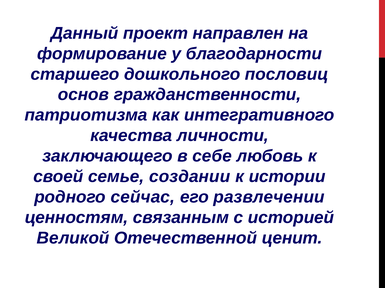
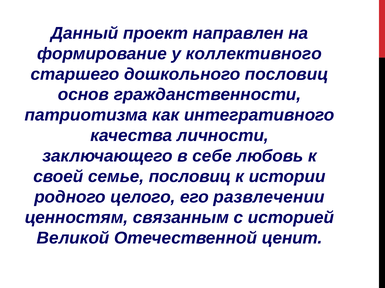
благодарности: благодарности -> коллективного
семье создании: создании -> пословиц
сейчас: сейчас -> целого
